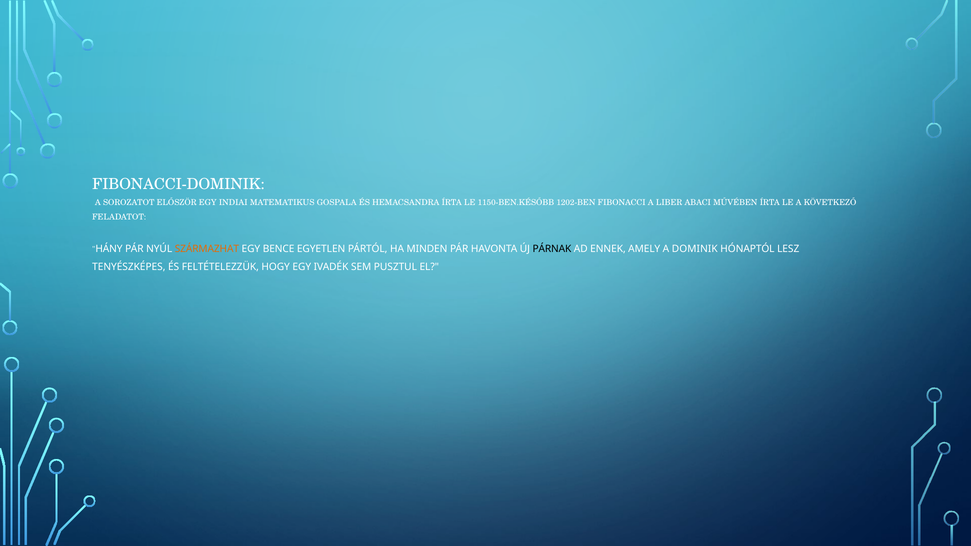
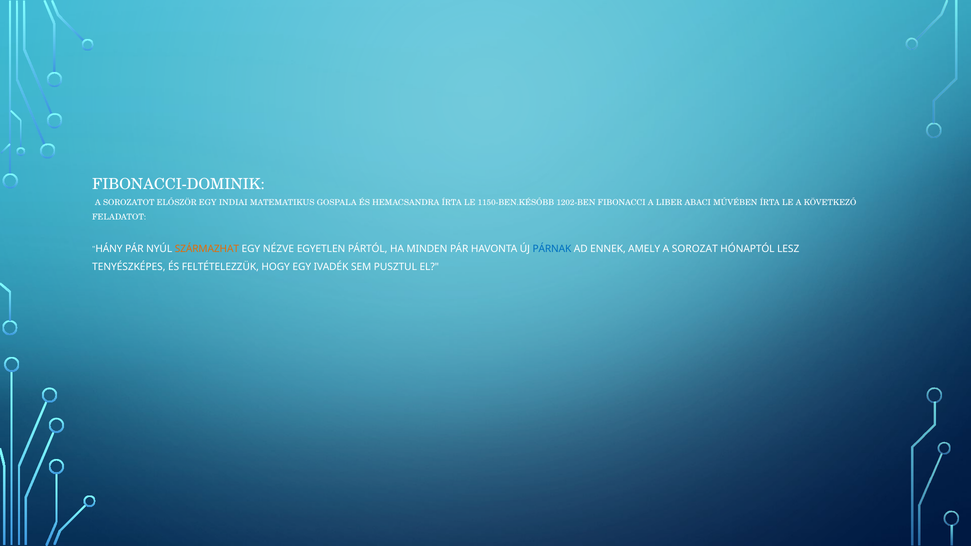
BENCE: BENCE -> NÉZVE
PÁRNAK colour: black -> blue
DOMINIK: DOMINIK -> SOROZAT
